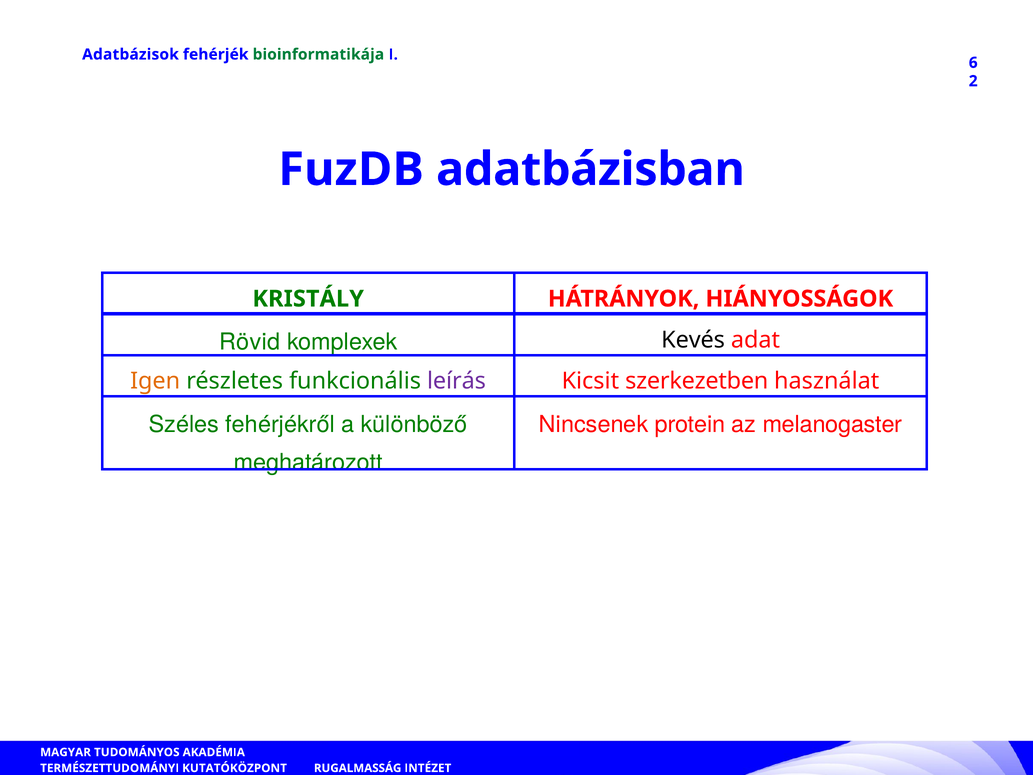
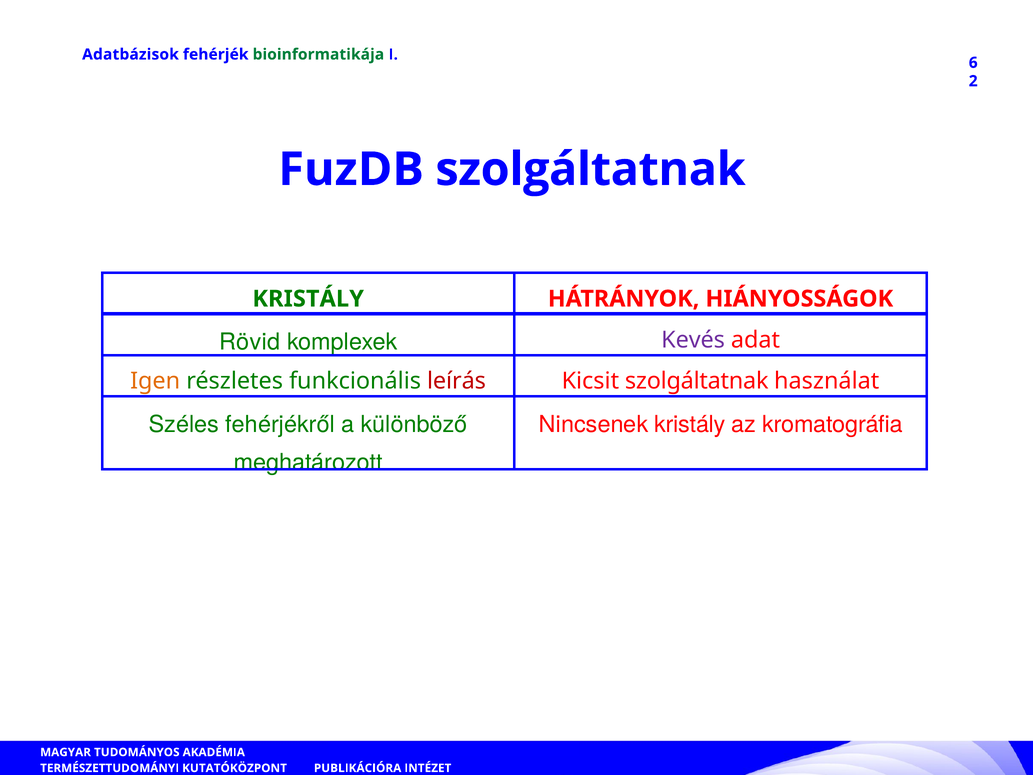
FuzDB adatbázisban: adatbázisban -> szolgáltatnak
Kevés colour: black -> purple
leírás colour: purple -> red
Kicsit szerkezetben: szerkezetben -> szolgáltatnak
Nincsenek protein: protein -> kristály
melanogaster: melanogaster -> kromatográfia
RUGALMASSÁG: RUGALMASSÁG -> PUBLIKÁCIÓRA
